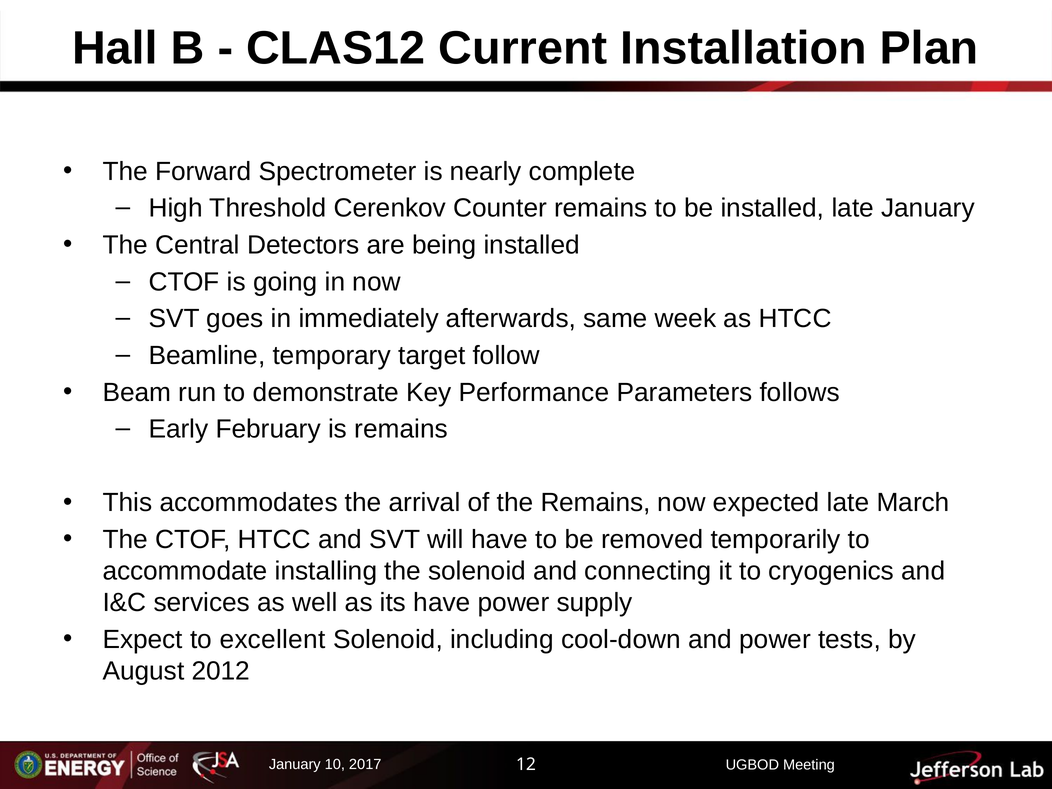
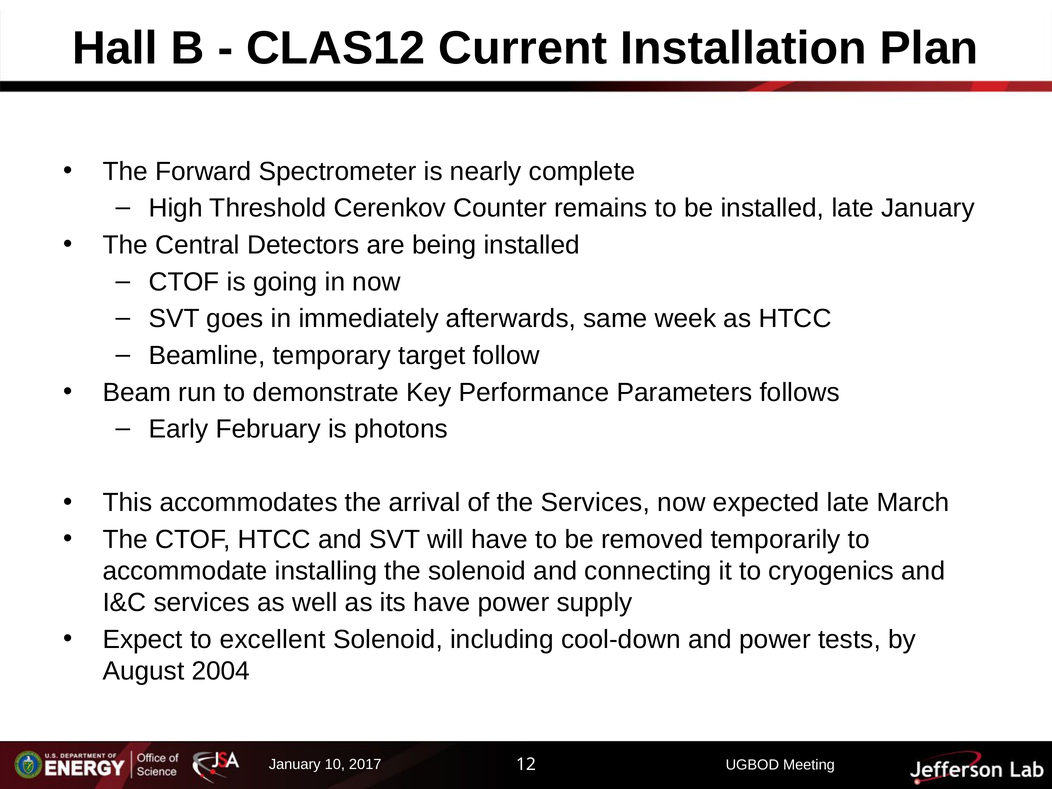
is remains: remains -> photons
the Remains: Remains -> Services
2012: 2012 -> 2004
